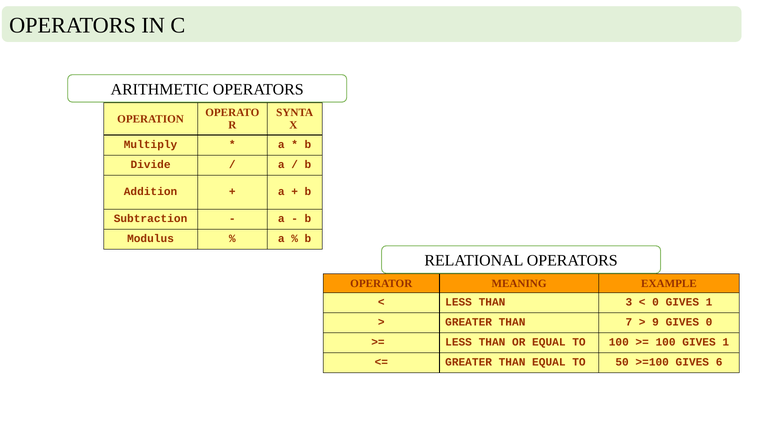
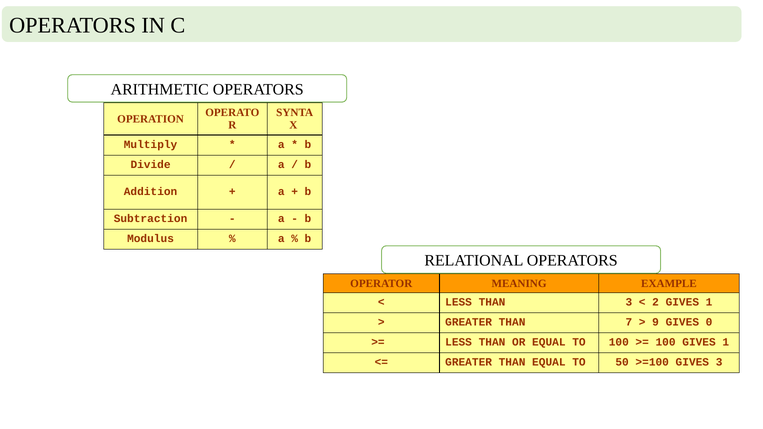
0 at (656, 302): 0 -> 2
GIVES 6: 6 -> 3
